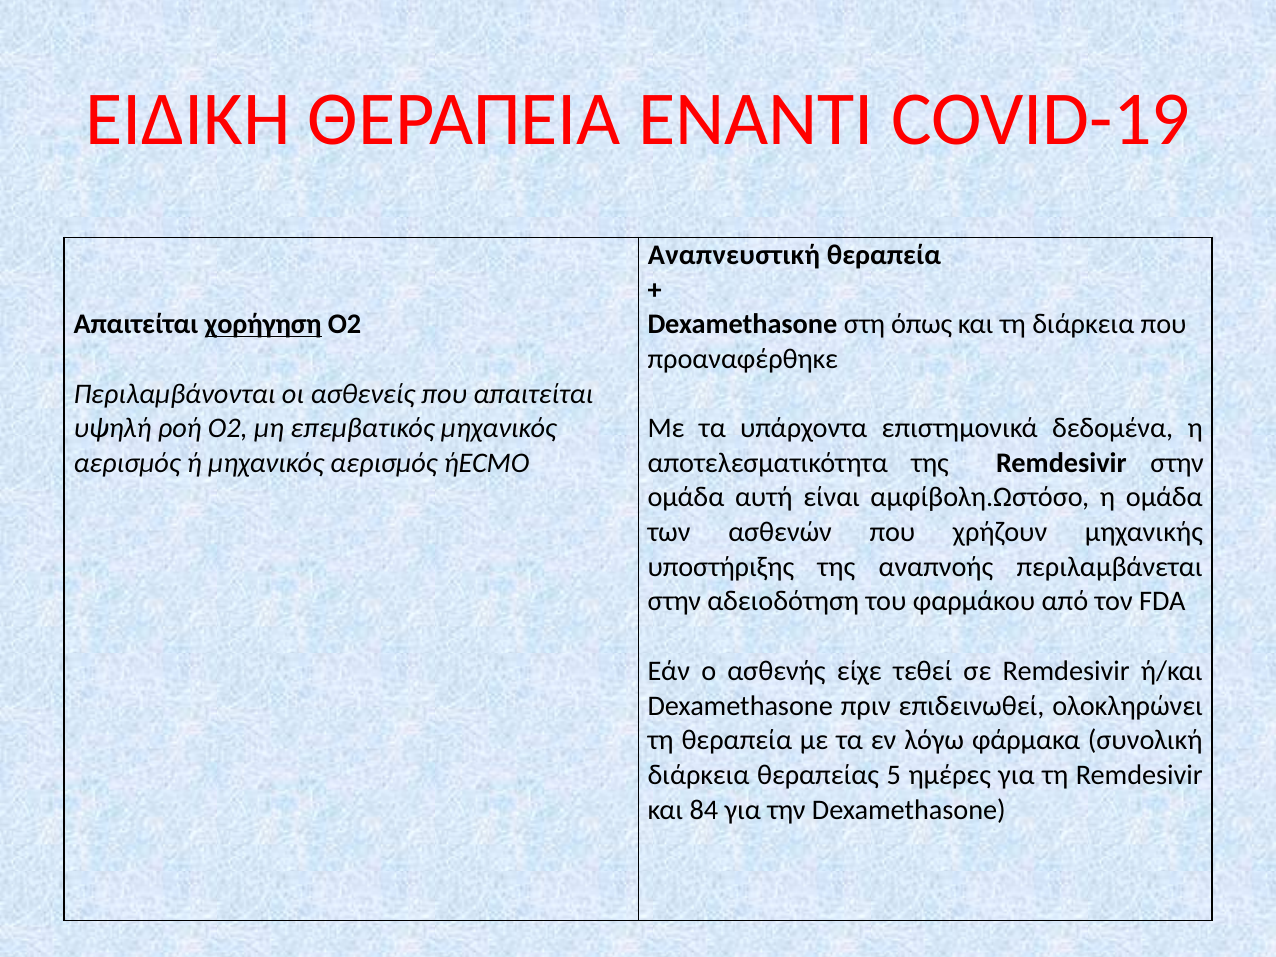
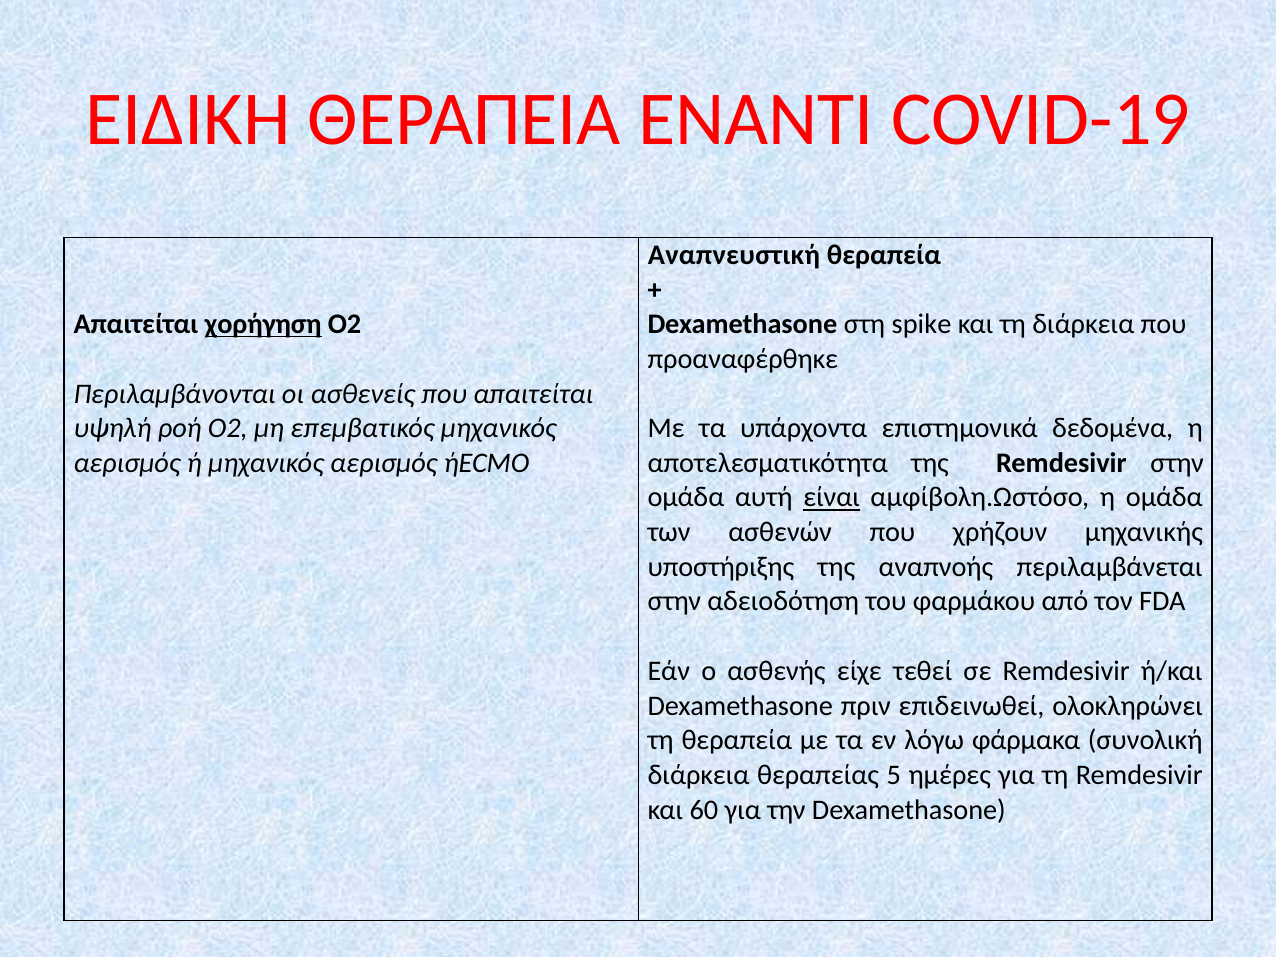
όπως: όπως -> spike
είναι underline: none -> present
84: 84 -> 60
